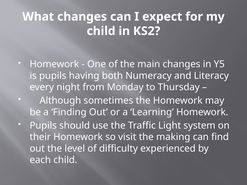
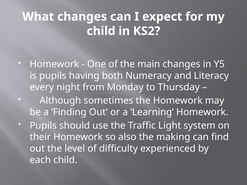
visit: visit -> also
